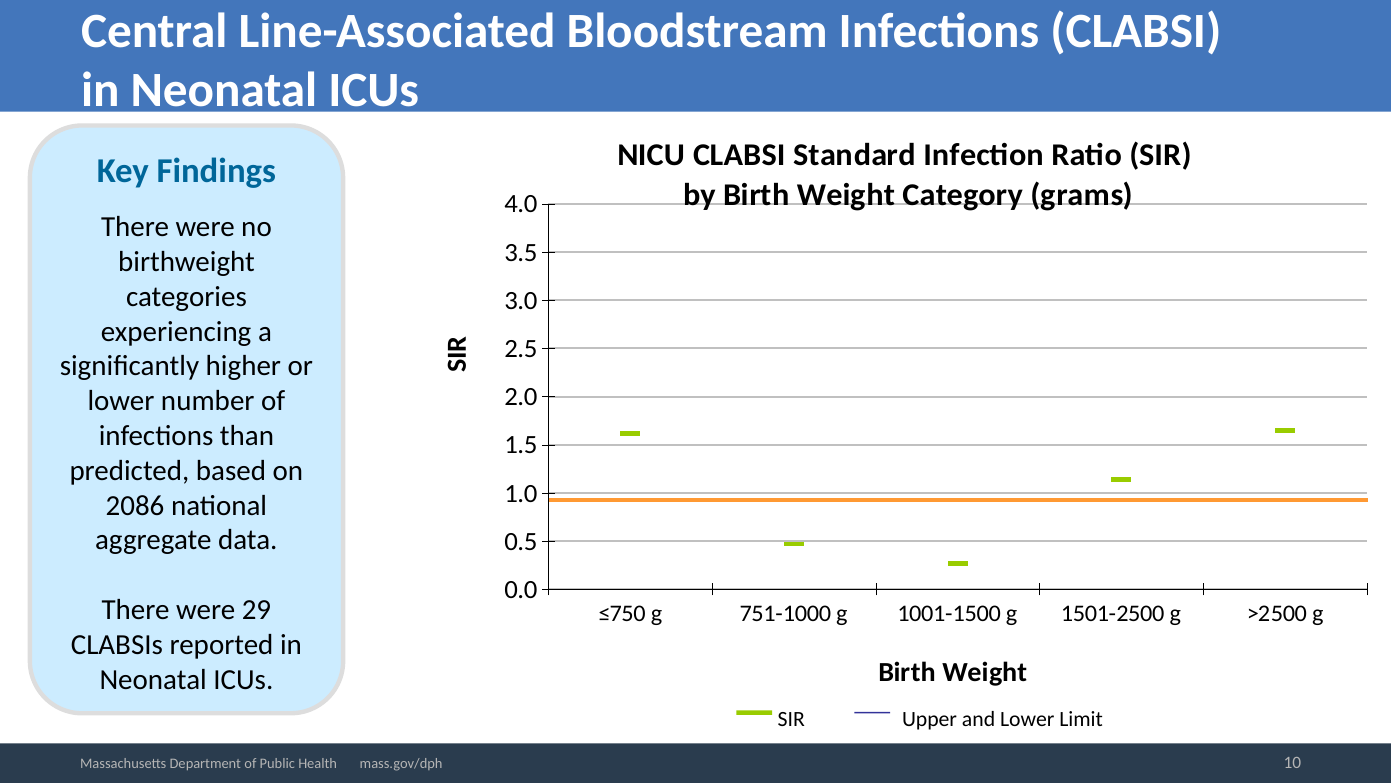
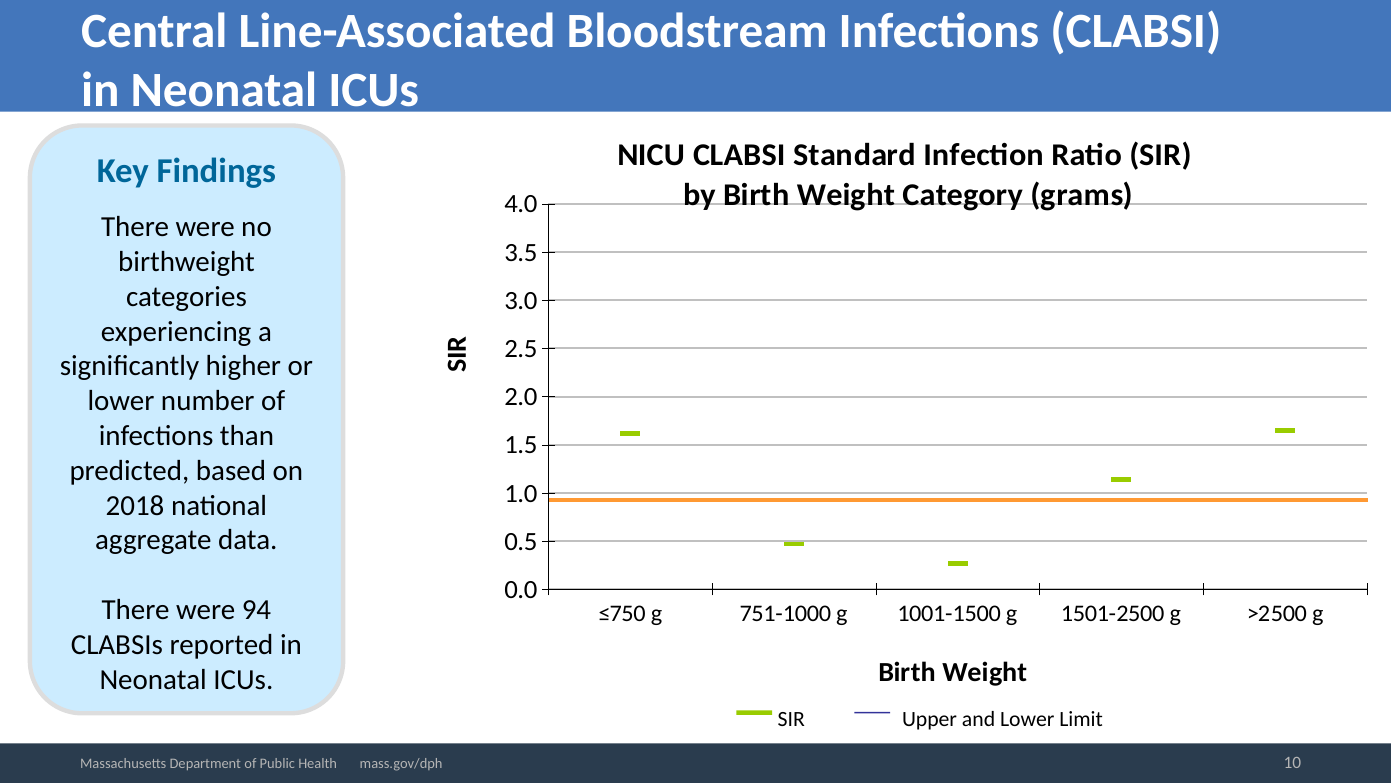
2086: 2086 -> 2018
29: 29 -> 94
